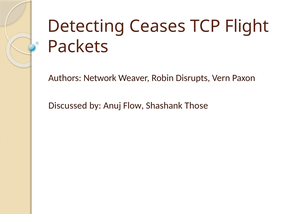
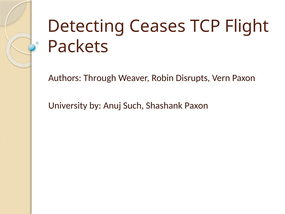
Network: Network -> Through
Discussed: Discussed -> University
Flow: Flow -> Such
Shashank Those: Those -> Paxon
